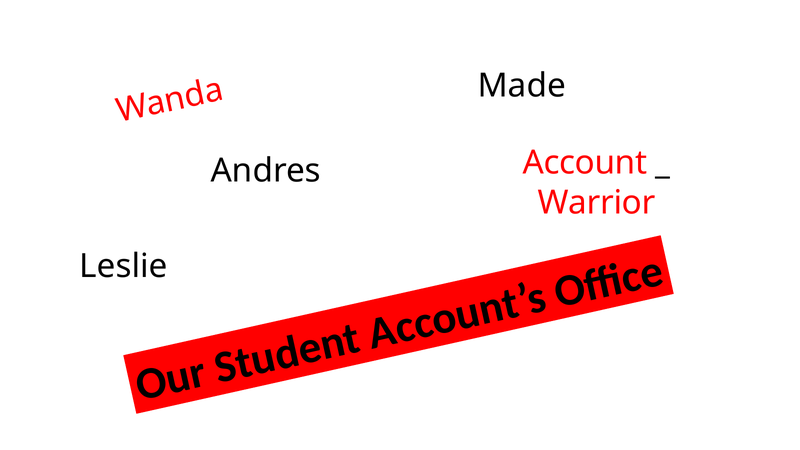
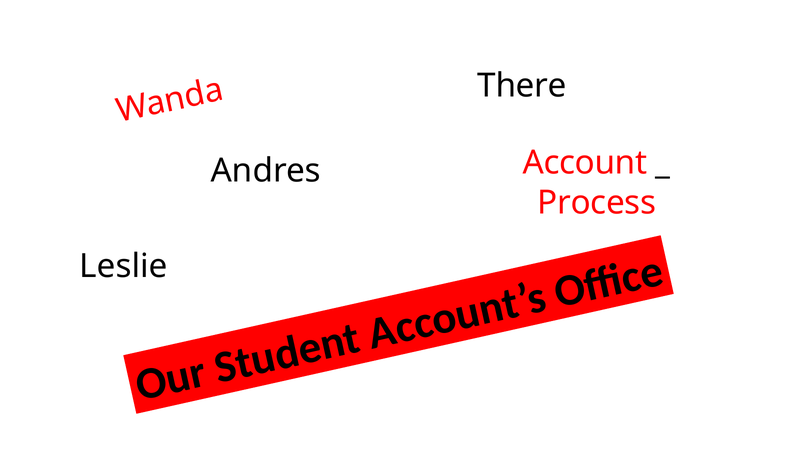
Made: Made -> There
Warrior: Warrior -> Process
